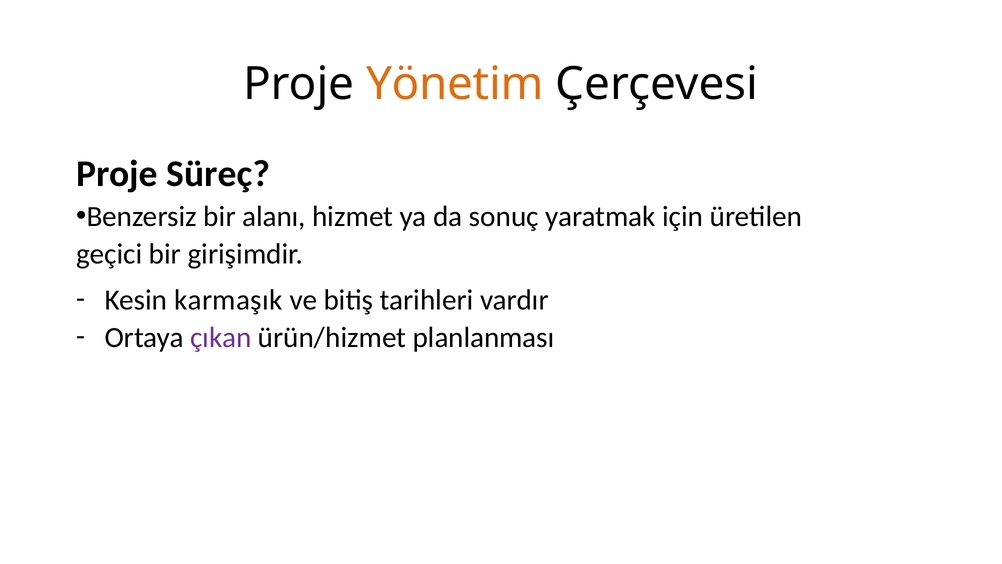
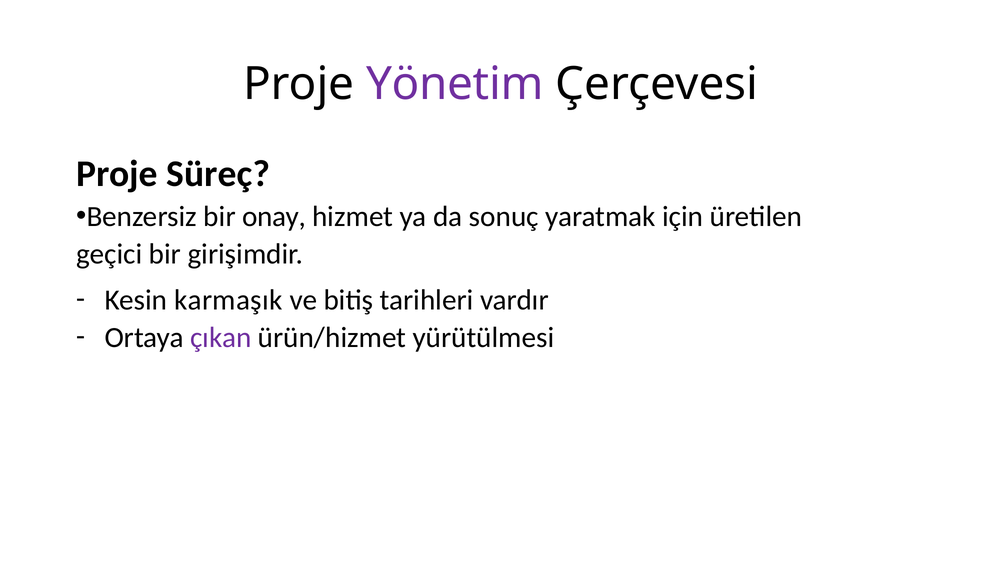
Yönetim colour: orange -> purple
alanı: alanı -> onay
planlanması: planlanması -> yürütülmesi
